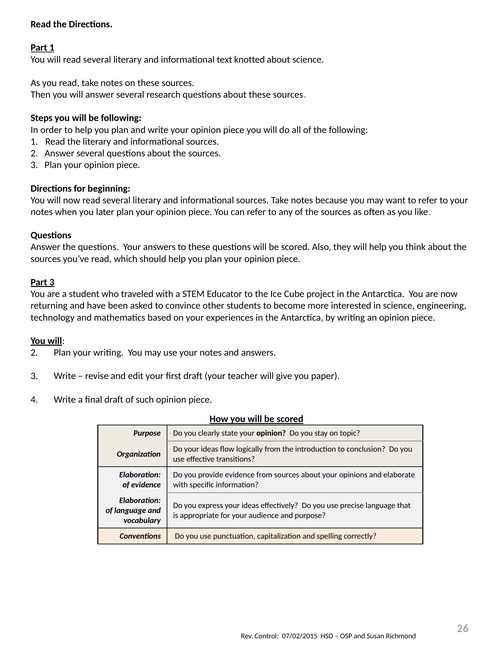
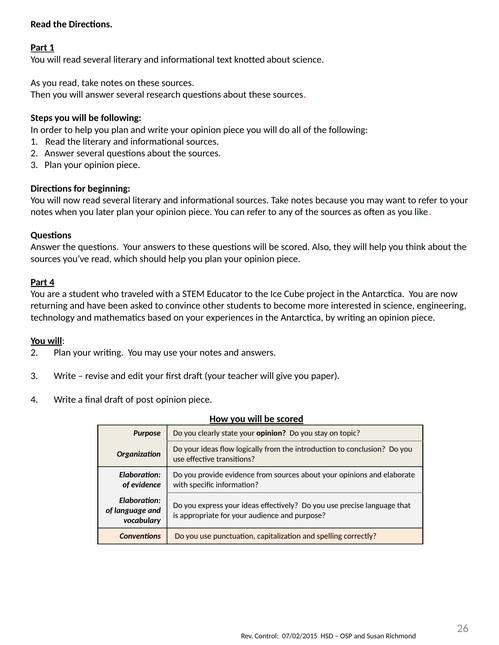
Part 3: 3 -> 4
such: such -> post
